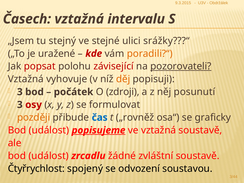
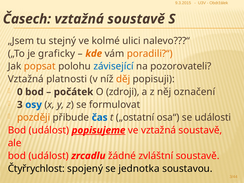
intervalu at (136, 19): intervalu -> soustavě
stejné: stejné -> kolmé
srážky???“: srážky???“ -> nalevo???“
uražené: uražené -> graficky
kde colour: red -> orange
popsat colour: red -> orange
závisející colour: red -> blue
pozorovateli underline: present -> none
vyhovuje: vyhovuje -> platnosti
3 at (20, 92): 3 -> 0
posunutí: posunutí -> označení
osy colour: red -> blue
„rovněž: „rovněž -> „ostatní
graficky: graficky -> události
odvození: odvození -> jednotka
